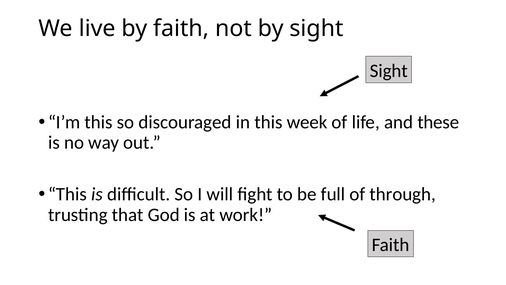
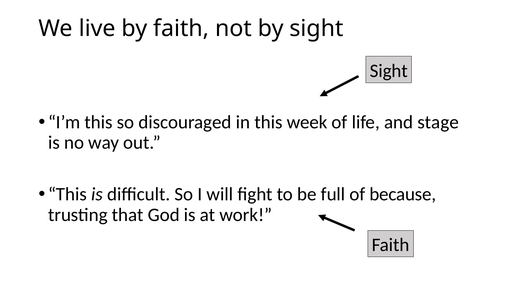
these: these -> stage
through: through -> because
